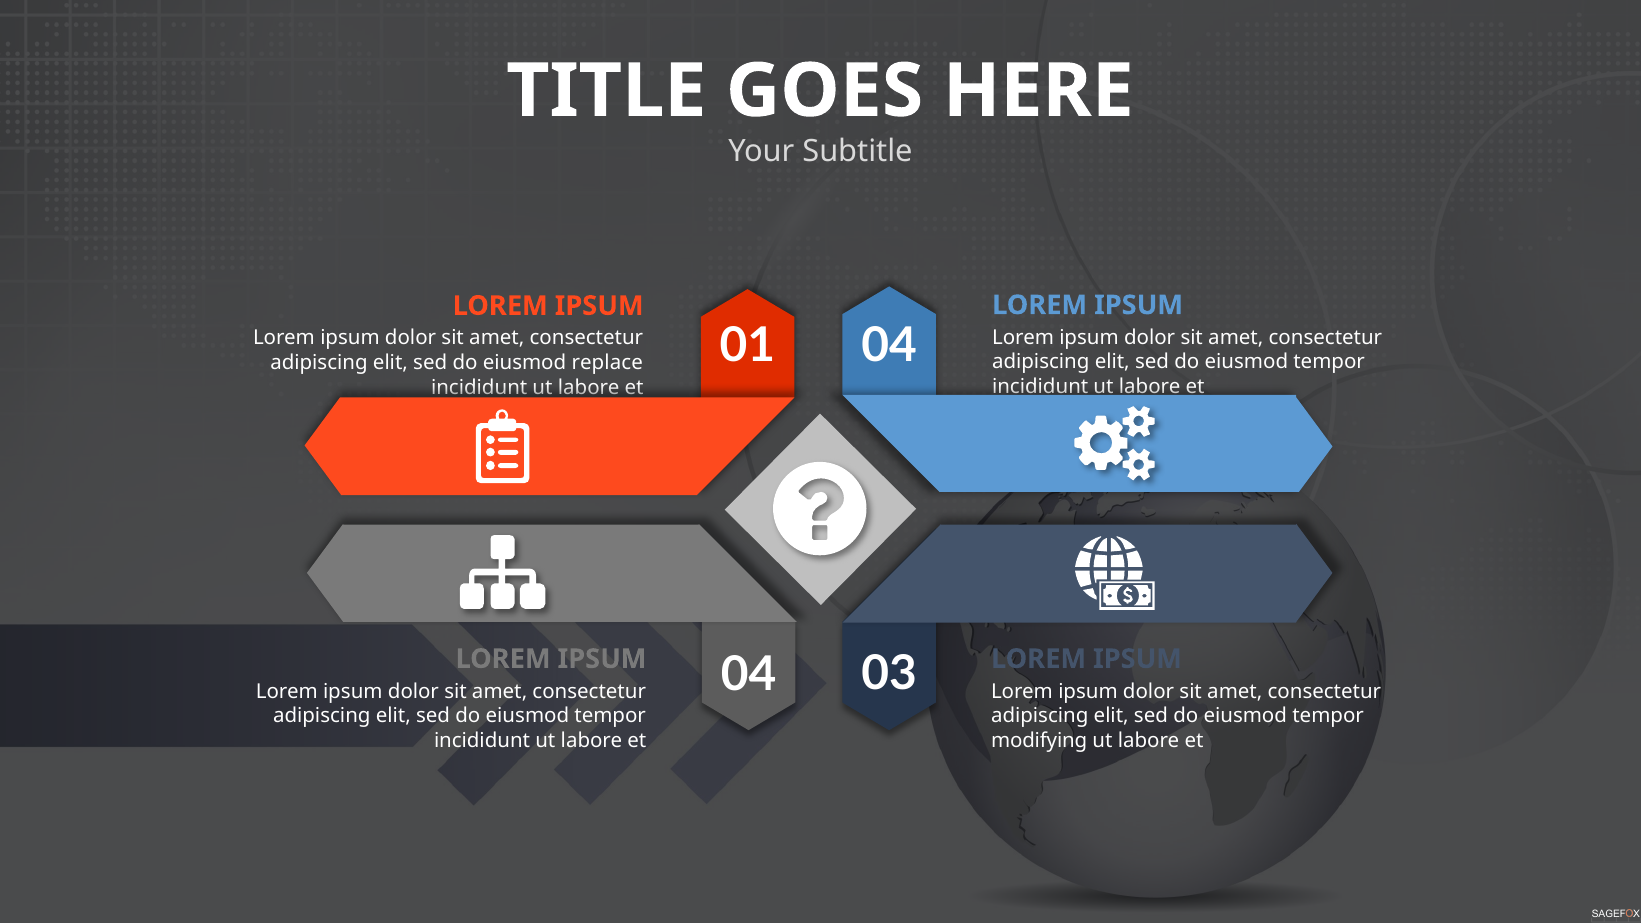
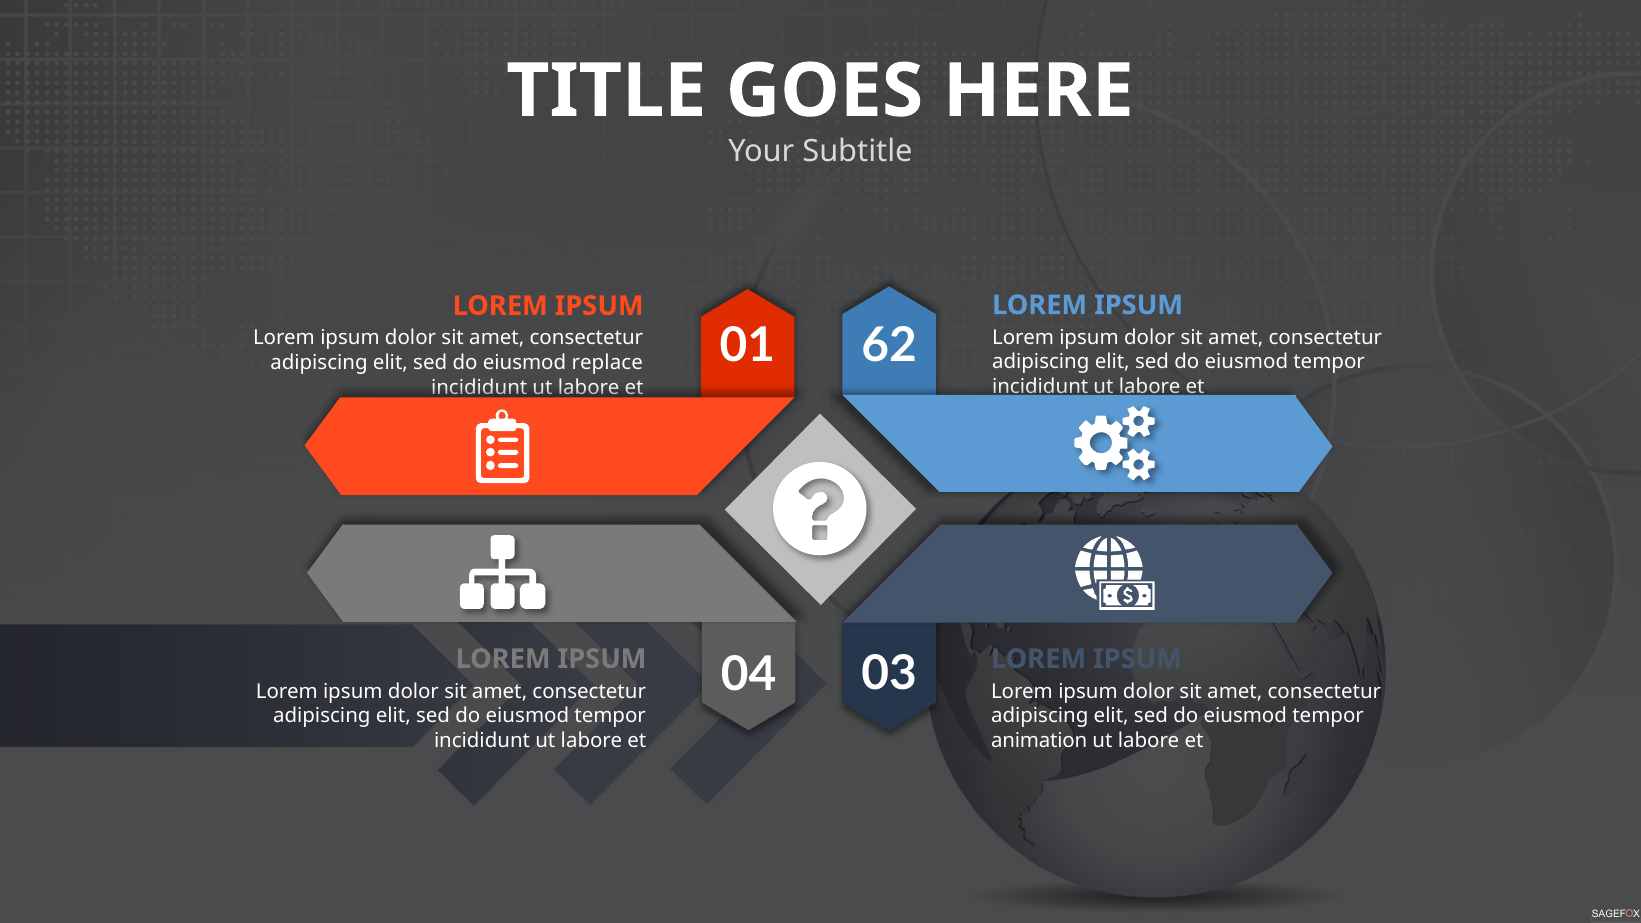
01 04: 04 -> 62
modifying: modifying -> animation
